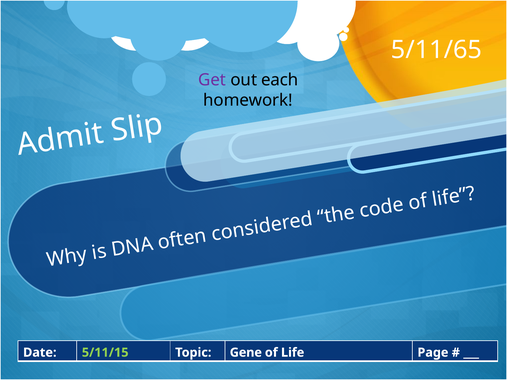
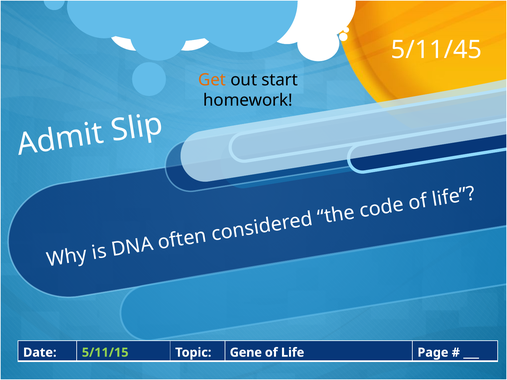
5/11/65: 5/11/65 -> 5/11/45
Get colour: purple -> orange
each: each -> start
